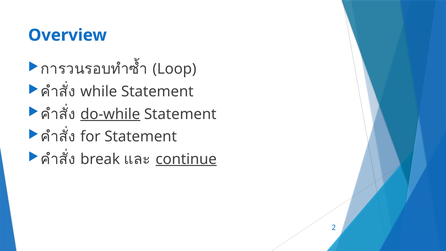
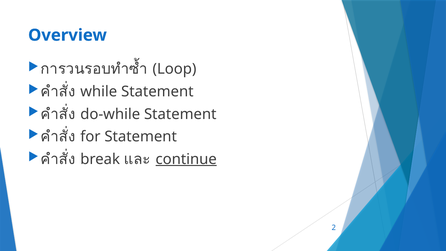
do-while underline: present -> none
